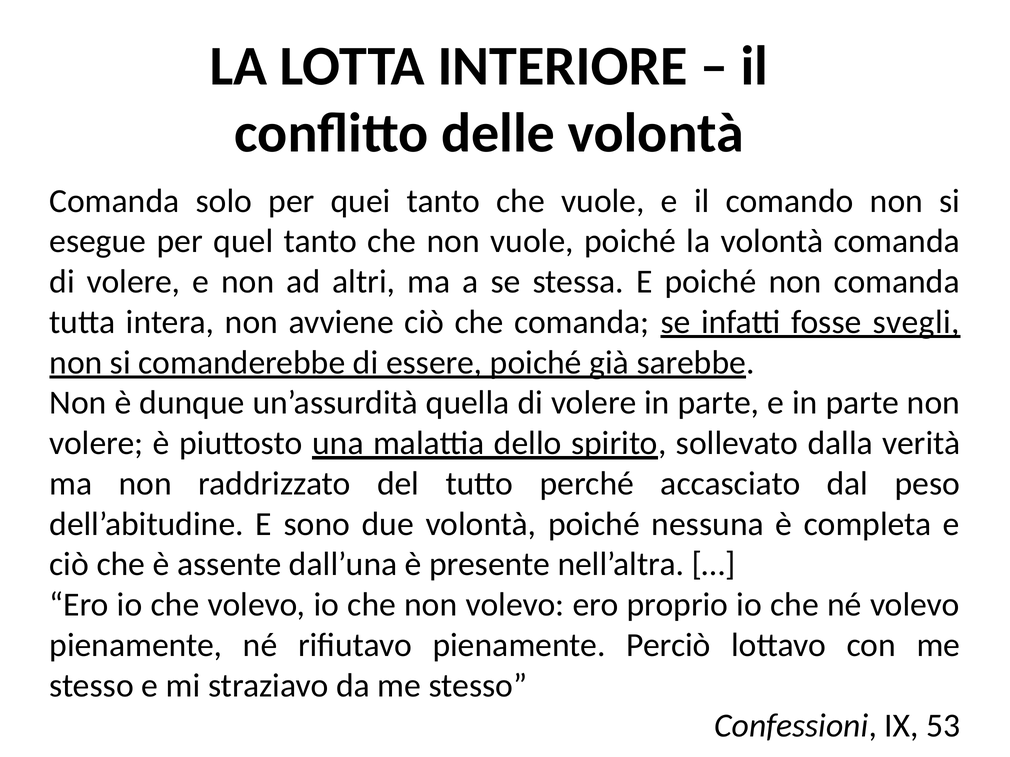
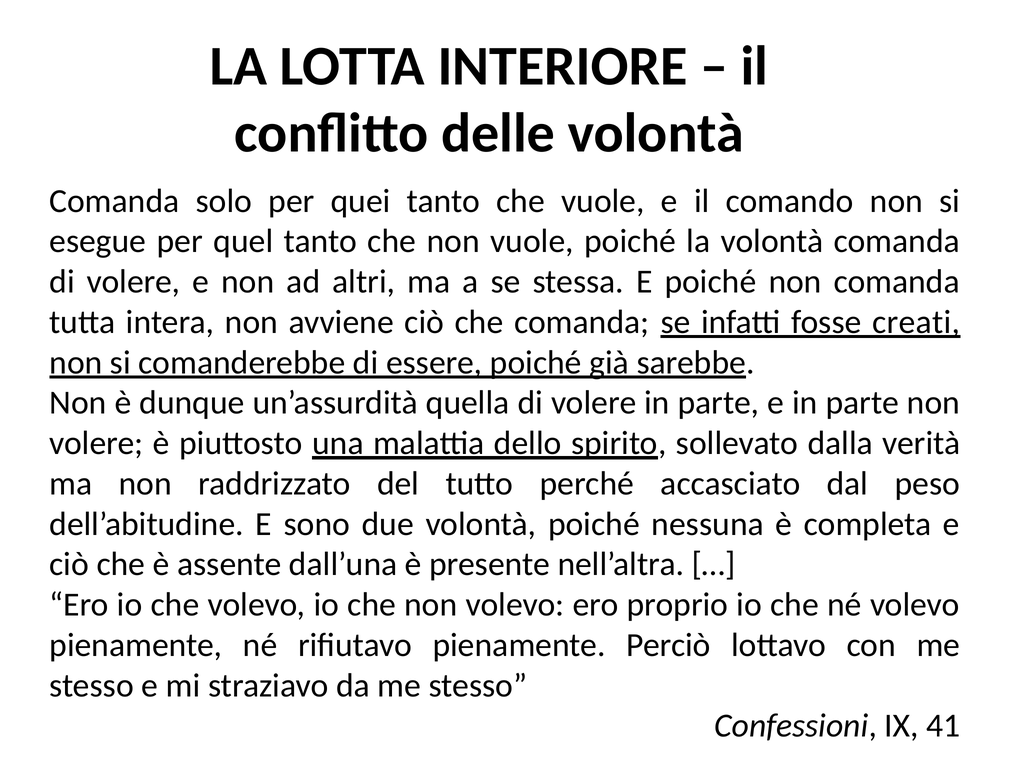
svegli: svegli -> creati
53: 53 -> 41
